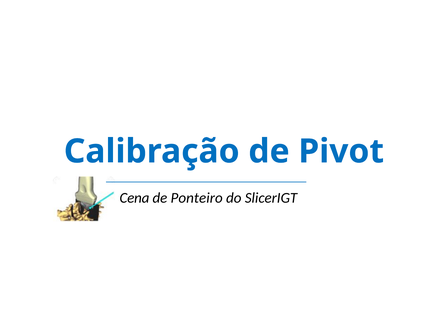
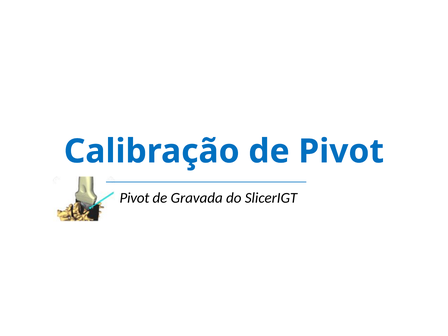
Cena at (134, 198): Cena -> Pivot
Ponteiro: Ponteiro -> Gravada
